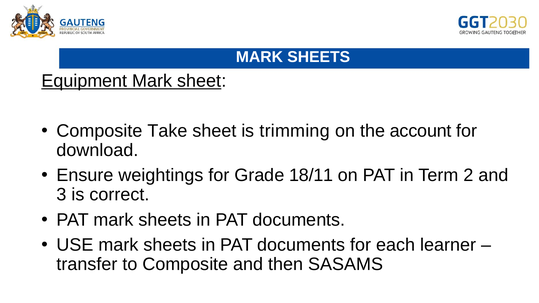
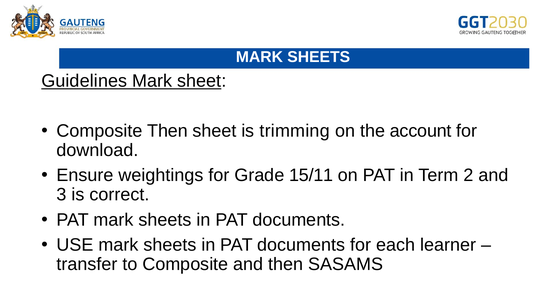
Equipment: Equipment -> Guidelines
Composite Take: Take -> Then
18/11: 18/11 -> 15/11
